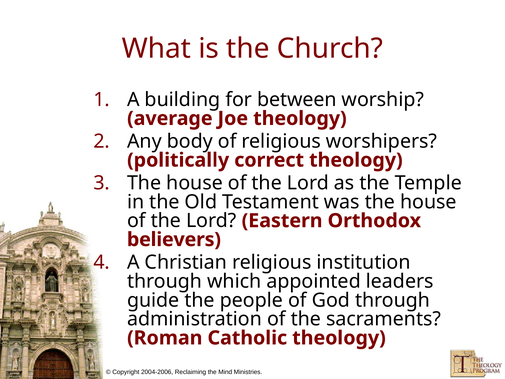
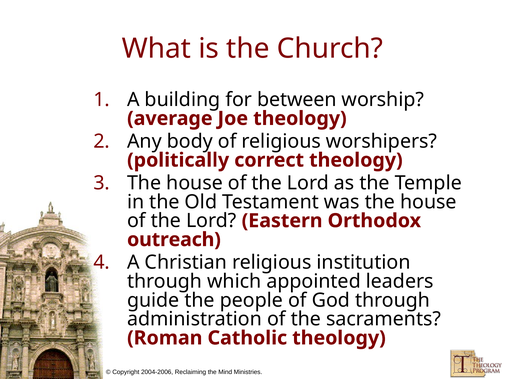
believers: believers -> outreach
